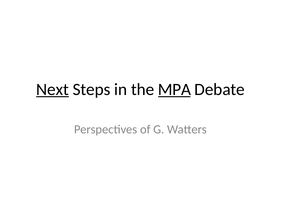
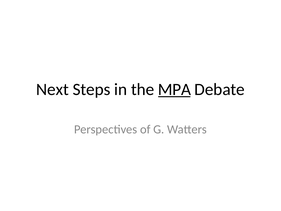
Next underline: present -> none
